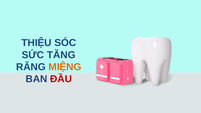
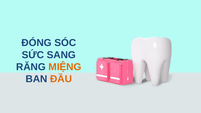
THIỆU: THIỆU -> ĐÓNG
TĂNG: TĂNG -> SANG
ĐẦU colour: red -> orange
